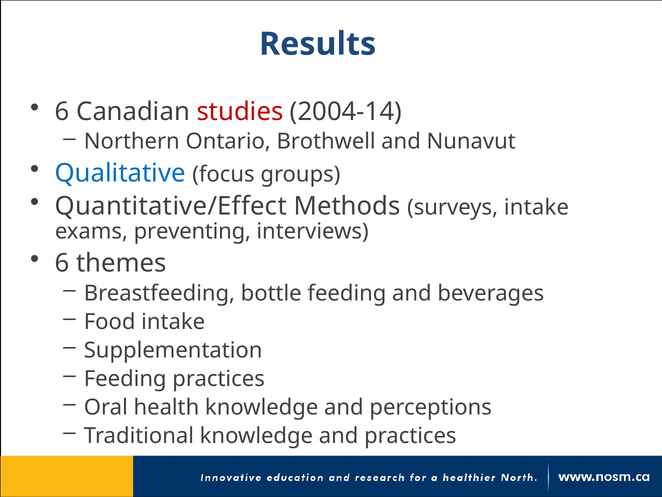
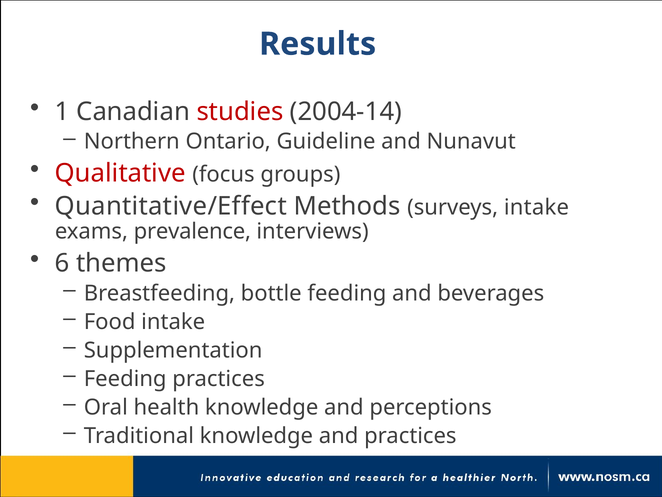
6 at (62, 111): 6 -> 1
Brothwell: Brothwell -> Guideline
Qualitative colour: blue -> red
preventing: preventing -> prevalence
